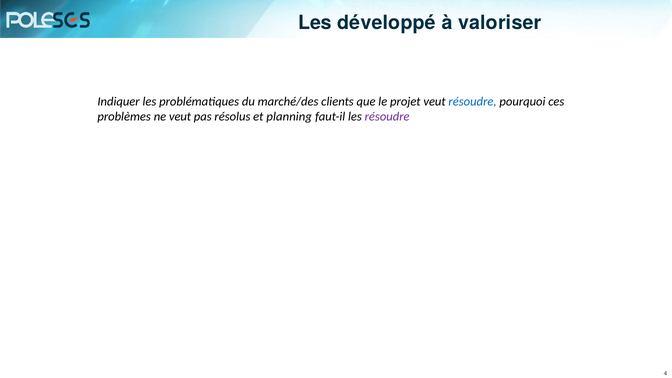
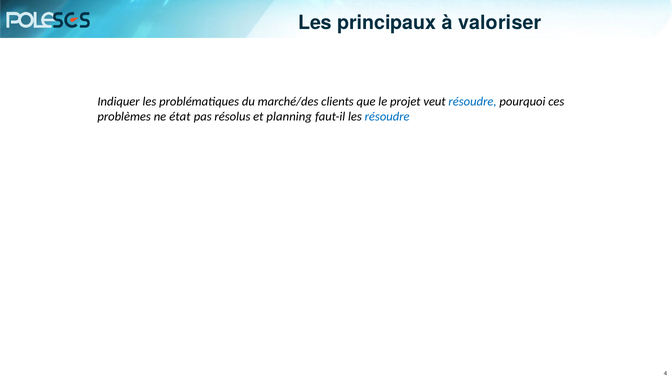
développé: développé -> principaux
ne veut: veut -> état
résoudre at (387, 117) colour: purple -> blue
